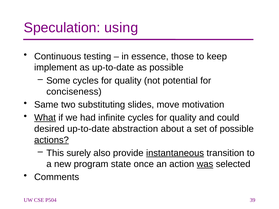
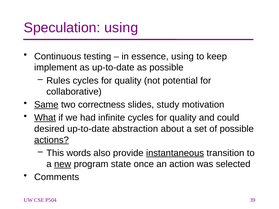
essence those: those -> using
Some: Some -> Rules
conciseness: conciseness -> collaborative
Same underline: none -> present
substituting: substituting -> correctness
move: move -> study
surely: surely -> words
new underline: none -> present
was underline: present -> none
